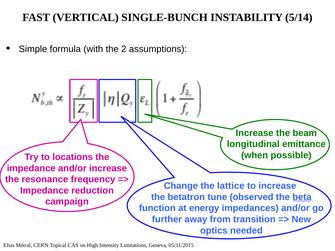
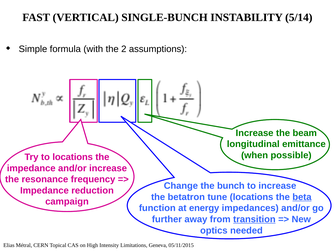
lattice: lattice -> bunch
tune observed: observed -> locations
transition underline: none -> present
